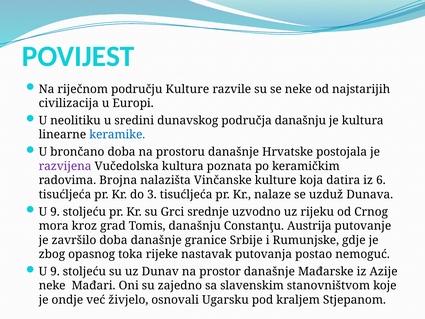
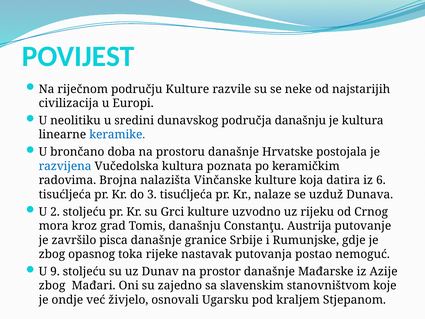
razvijena colour: purple -> blue
9 at (55, 212): 9 -> 2
Grci srednje: srednje -> kulture
završilo doba: doba -> pisca
neke at (52, 286): neke -> zbog
